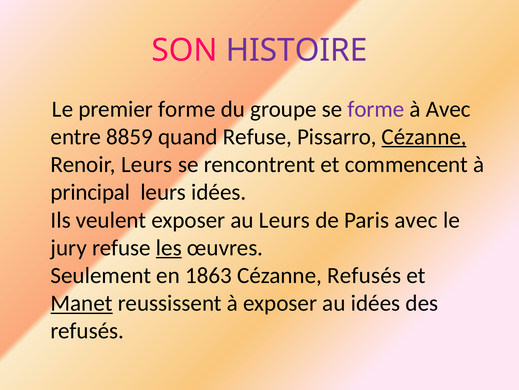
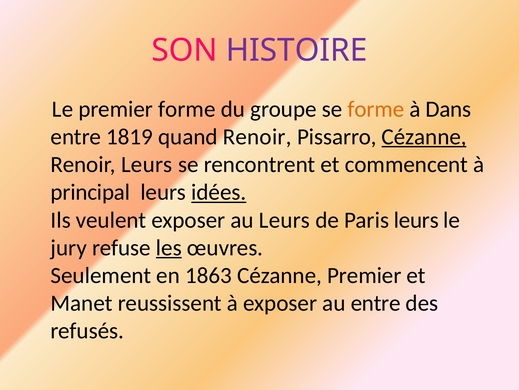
forme at (376, 109) colour: purple -> orange
à Avec: Avec -> Dans
8859: 8859 -> 1819
quand Refuse: Refuse -> Renoir
idées at (219, 192) underline: none -> present
Paris avec: avec -> leurs
Cézanne Refusés: Refusés -> Premier
Manet underline: present -> none
au idées: idées -> entre
